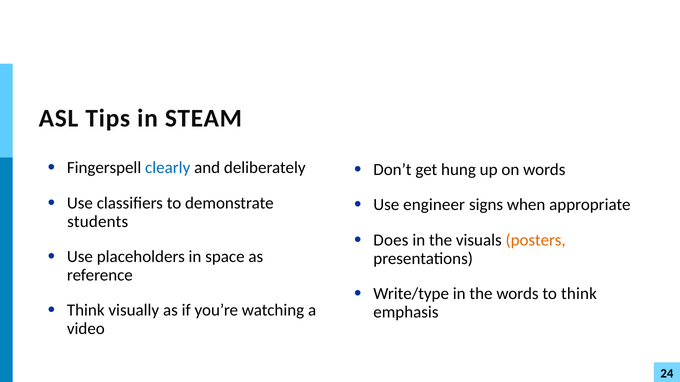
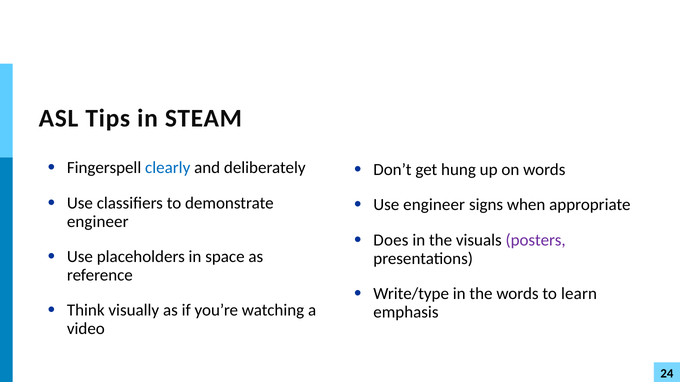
students at (98, 222): students -> engineer
posters colour: orange -> purple
to think: think -> learn
